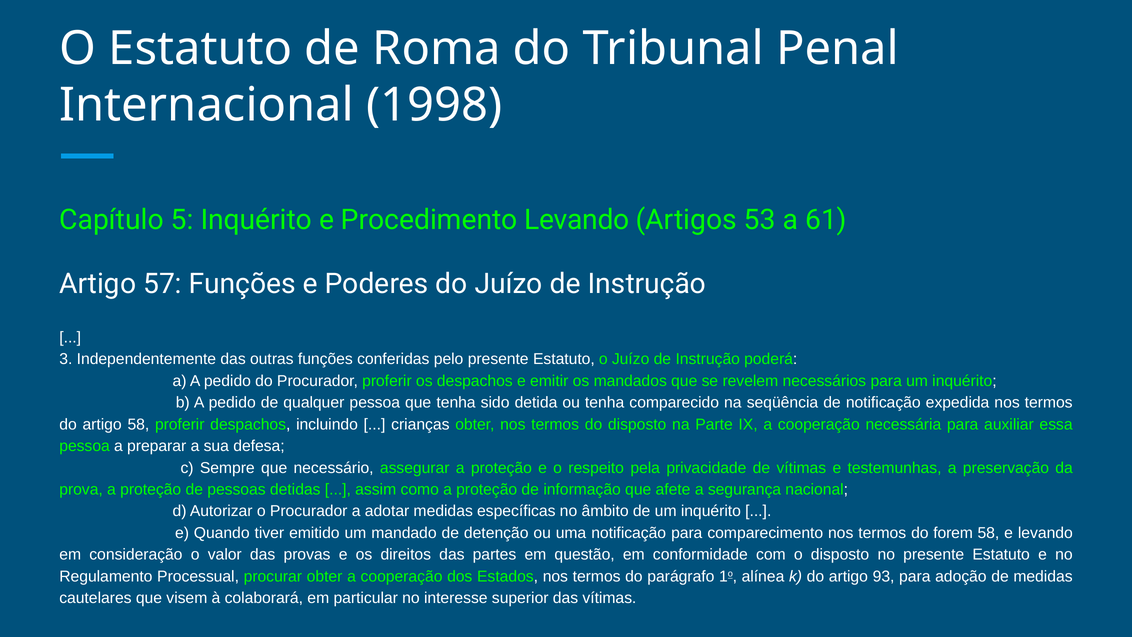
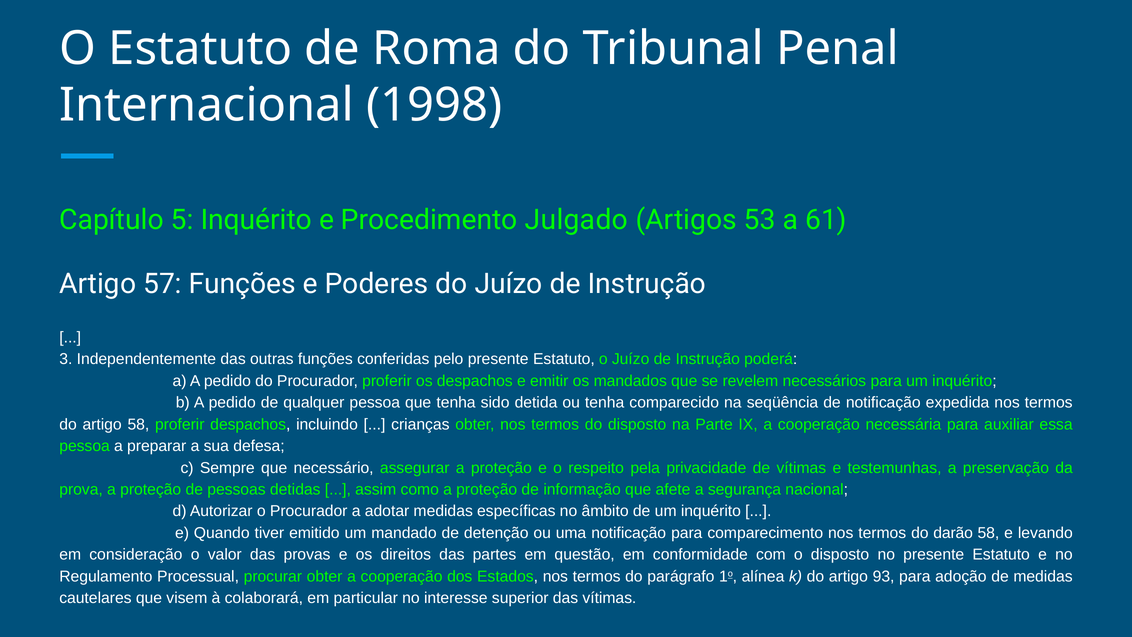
Procedimento Levando: Levando -> Julgado
forem: forem -> darão
